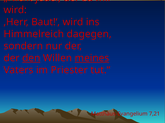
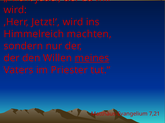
Baut!‘: Baut!‘ -> Jetzt!‘
dagegen: dagegen -> machten
den underline: present -> none
